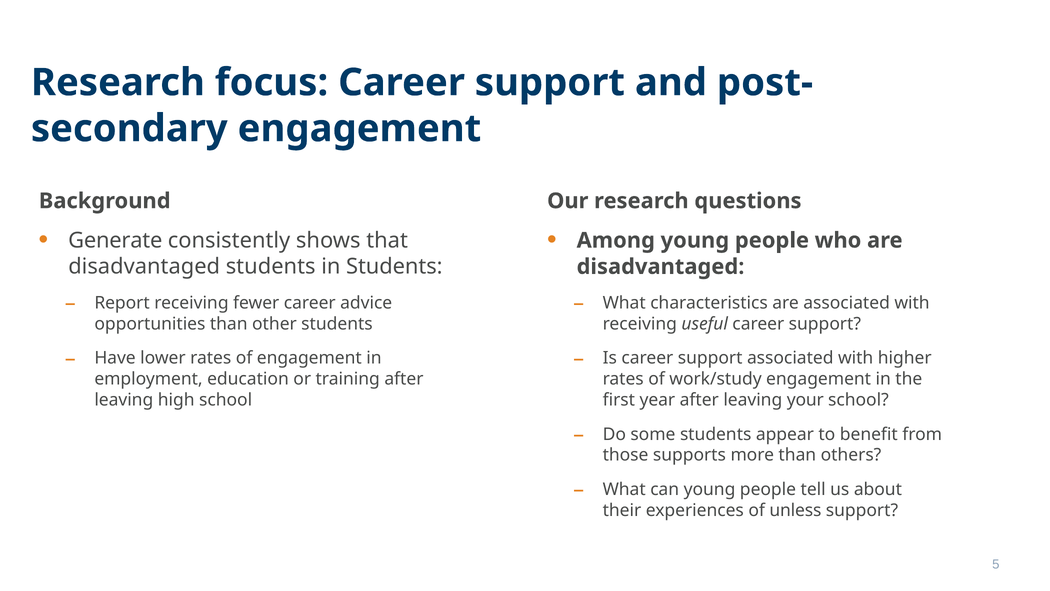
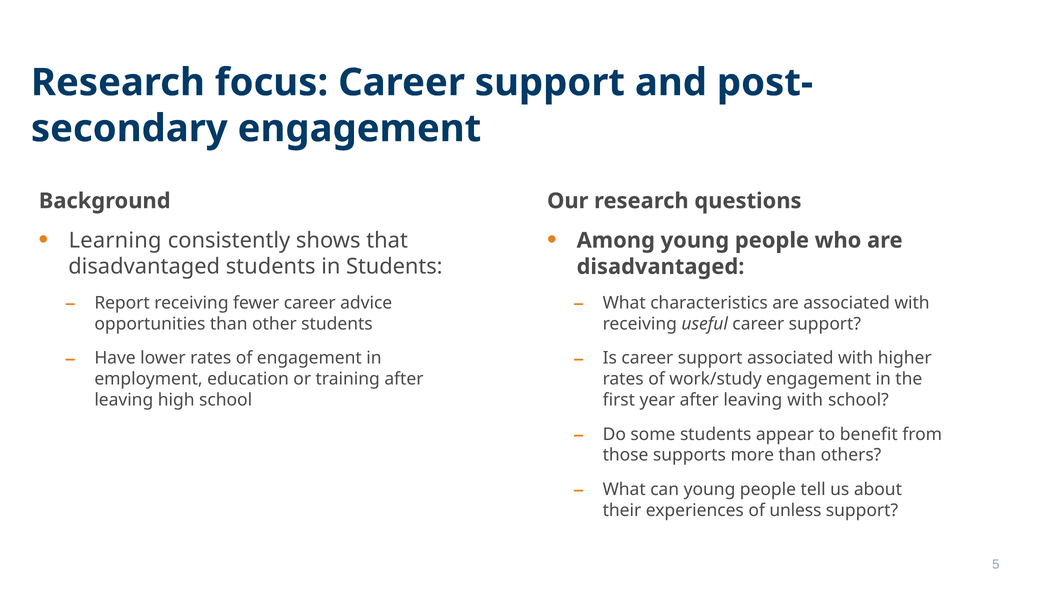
Generate: Generate -> Learning
leaving your: your -> with
